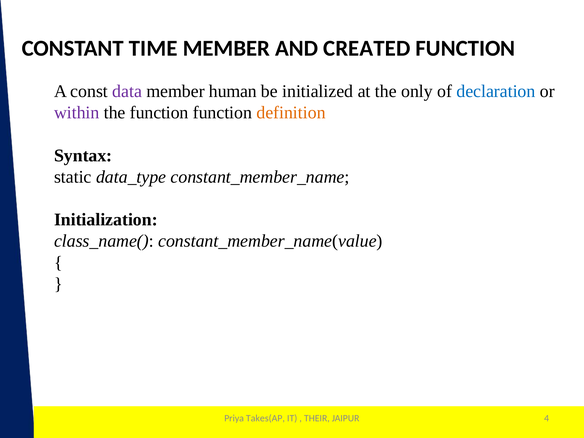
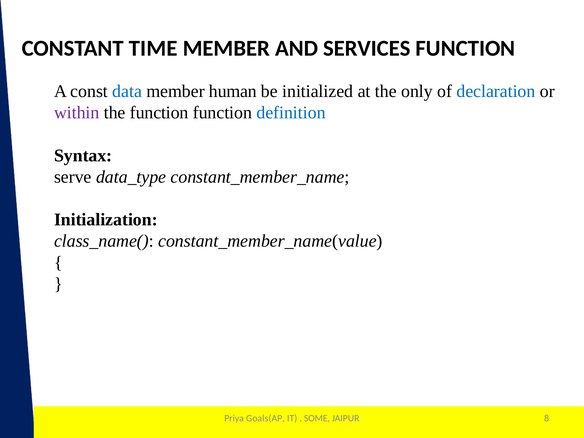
CREATED: CREATED -> SERVICES
data colour: purple -> blue
definition colour: orange -> blue
static: static -> serve
Takes(AP: Takes(AP -> Goals(AP
THEIR: THEIR -> SOME
4: 4 -> 8
